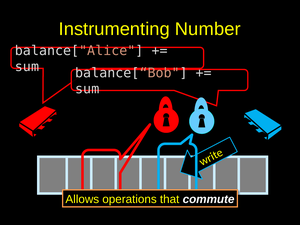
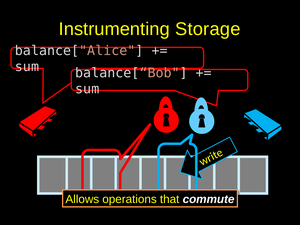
Number: Number -> Storage
